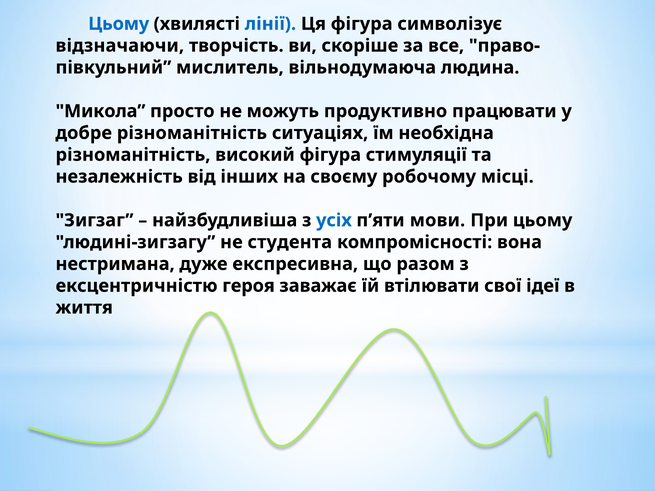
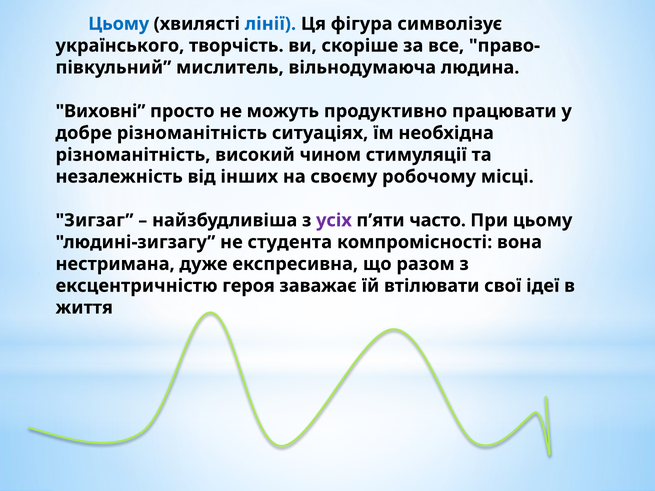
відзначаючи: відзначаючи -> українського
Микола: Микола -> Виховні
високий фігура: фігура -> чином
усіх colour: blue -> purple
мови: мови -> часто
